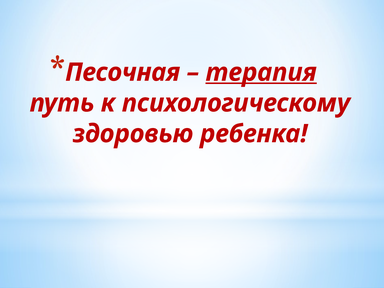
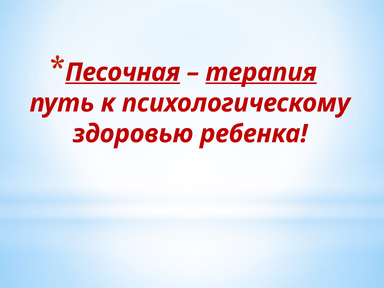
Песочная underline: none -> present
